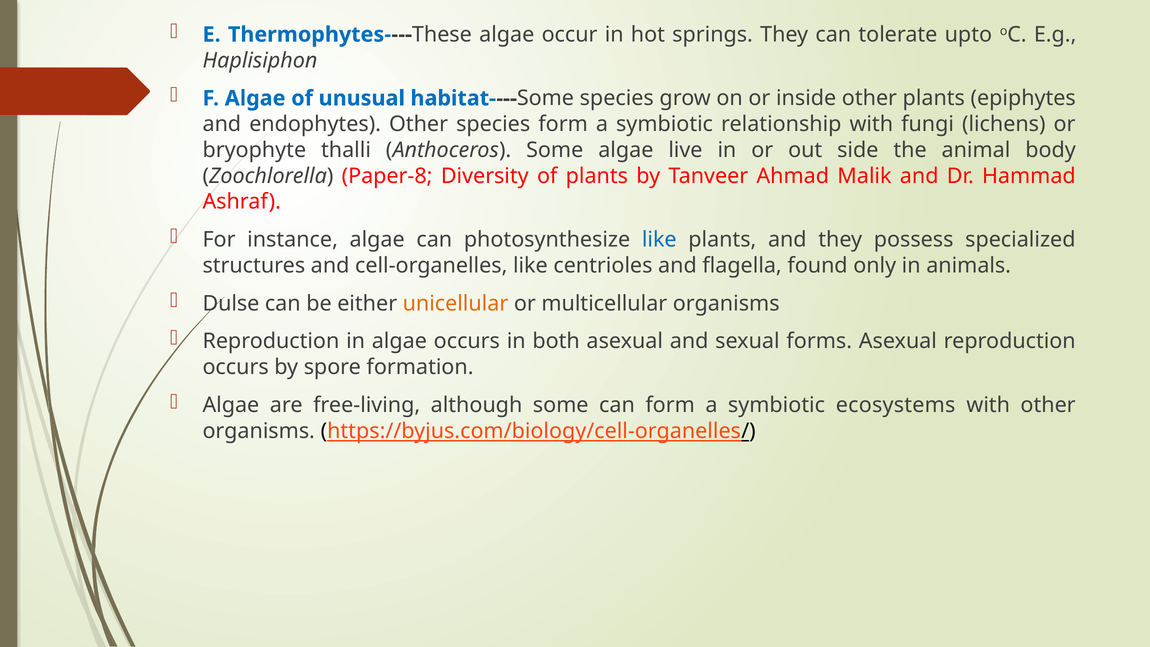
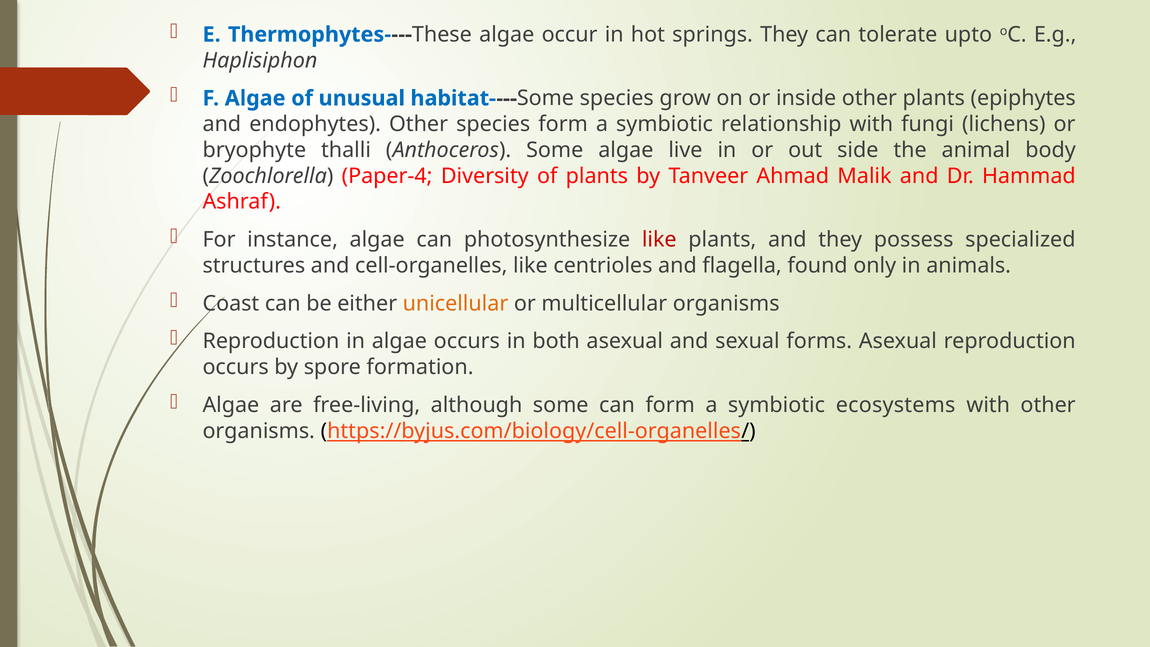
Paper-8: Paper-8 -> Paper-4
like at (659, 240) colour: blue -> red
Dulse: Dulse -> Coast
